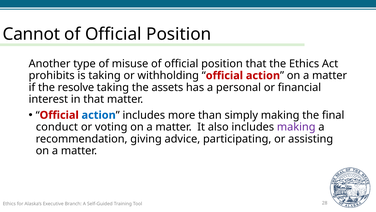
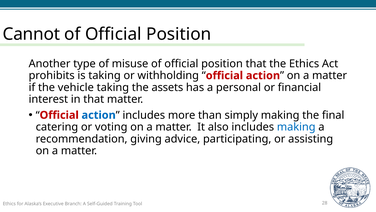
resolve: resolve -> vehicle
conduct: conduct -> catering
making at (296, 127) colour: purple -> blue
